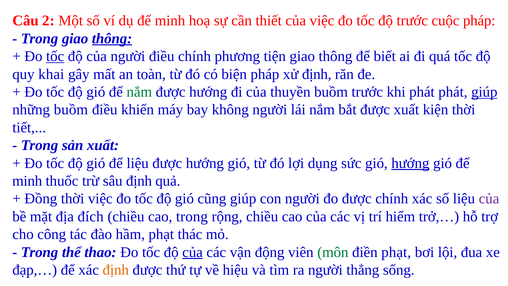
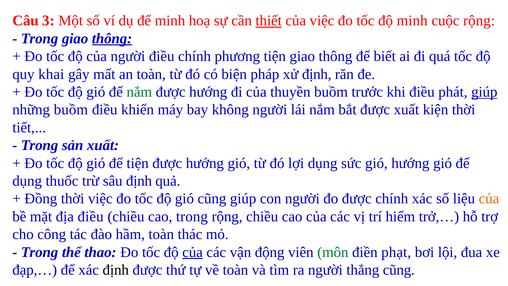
2: 2 -> 3
thiết underline: none -> present
độ trước: trước -> minh
cuộc pháp: pháp -> rộng
tốc at (55, 56) underline: present -> none
khi phát: phát -> điều
để liệu: liệu -> tiện
hướng at (410, 163) underline: present -> none
minh at (27, 181): minh -> dụng
của at (489, 199) colour: purple -> orange
địa đích: đích -> điều
hầm phạt: phạt -> toàn
định at (116, 270) colour: orange -> black
về hiệu: hiệu -> toàn
thẳng sống: sống -> cũng
